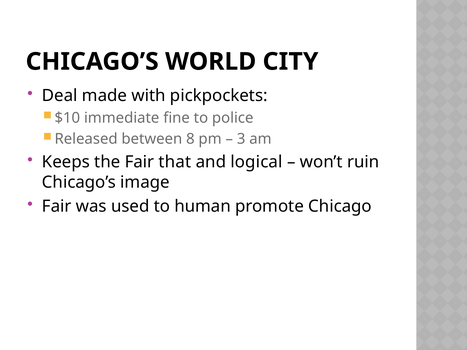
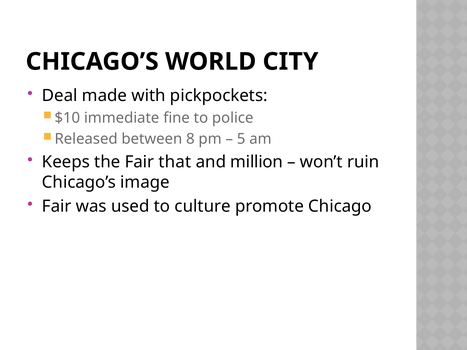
3: 3 -> 5
logical: logical -> million
human: human -> culture
